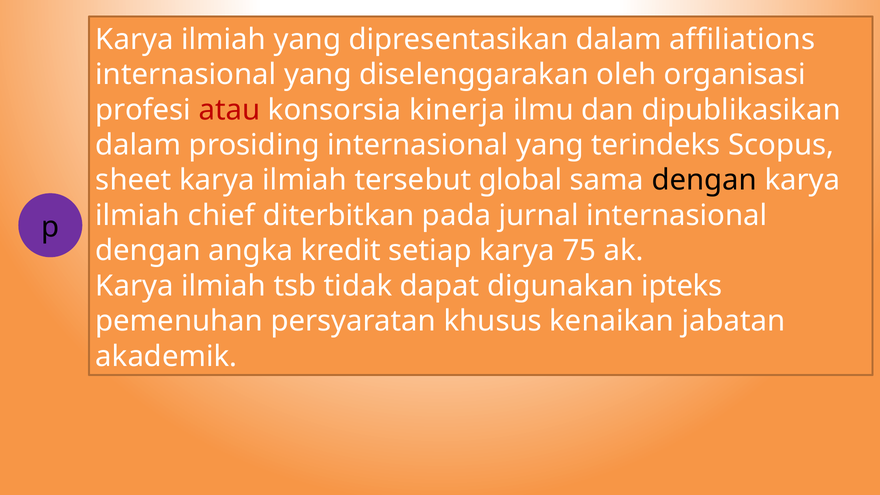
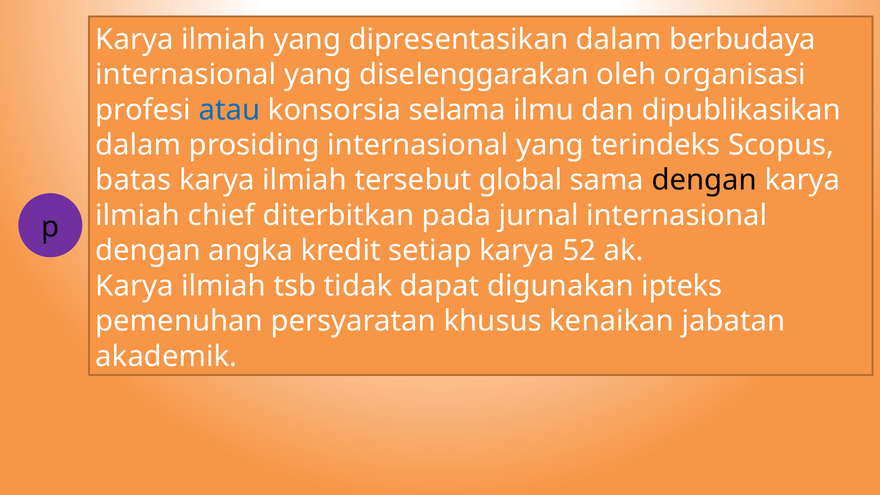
affiliations: affiliations -> berbudaya
atau colour: red -> blue
kinerja: kinerja -> selama
sheet: sheet -> batas
75: 75 -> 52
